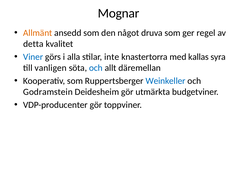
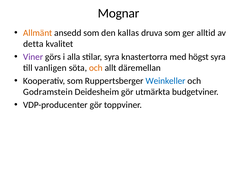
något: något -> kallas
regel: regel -> alltid
Viner colour: blue -> purple
stilar inte: inte -> syra
kallas: kallas -> högst
och at (96, 68) colour: blue -> orange
